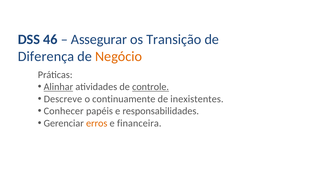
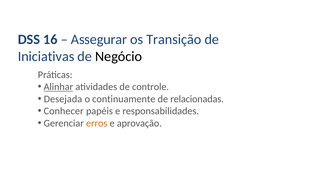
46: 46 -> 16
Diferença: Diferença -> Iniciativas
Negócio colour: orange -> black
controle underline: present -> none
Descreve: Descreve -> Desejada
inexistentes: inexistentes -> relacionadas
financeira: financeira -> aprovação
